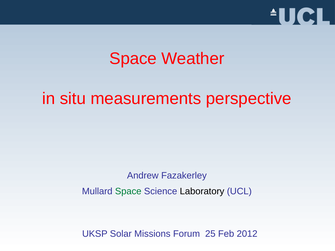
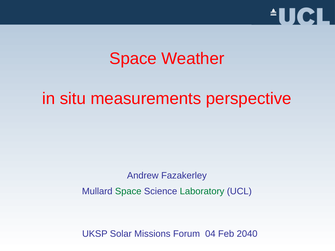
Laboratory colour: black -> green
25: 25 -> 04
2012: 2012 -> 2040
